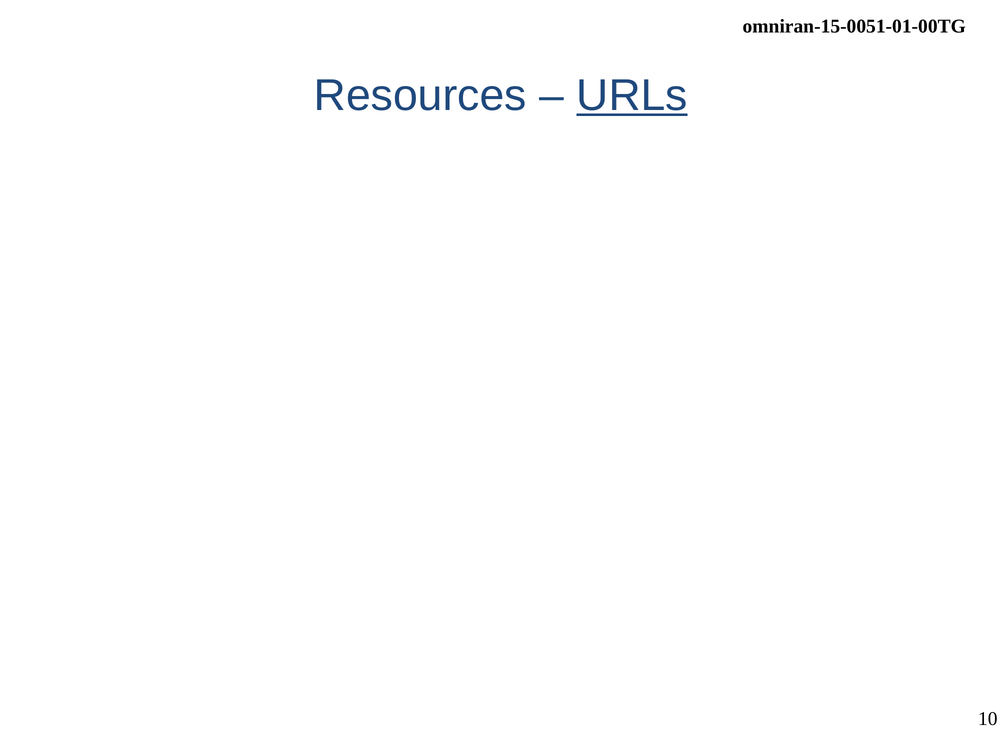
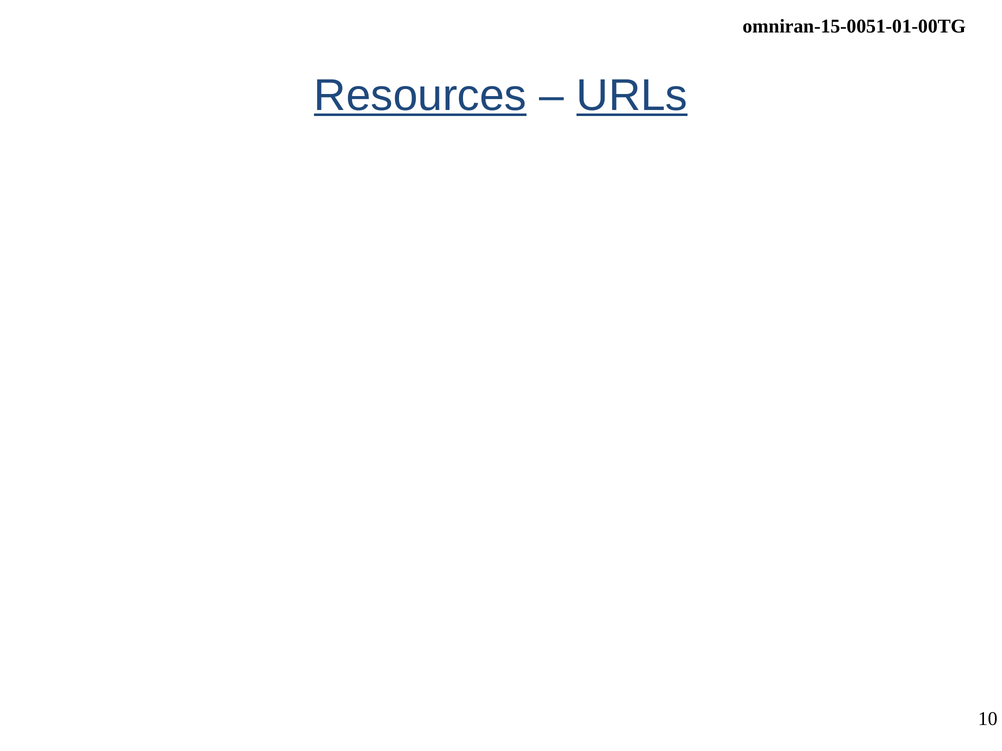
Resources underline: none -> present
